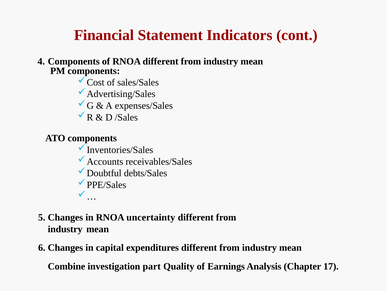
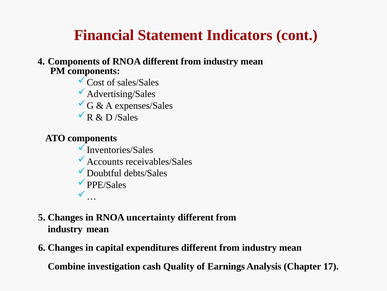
part: part -> cash
